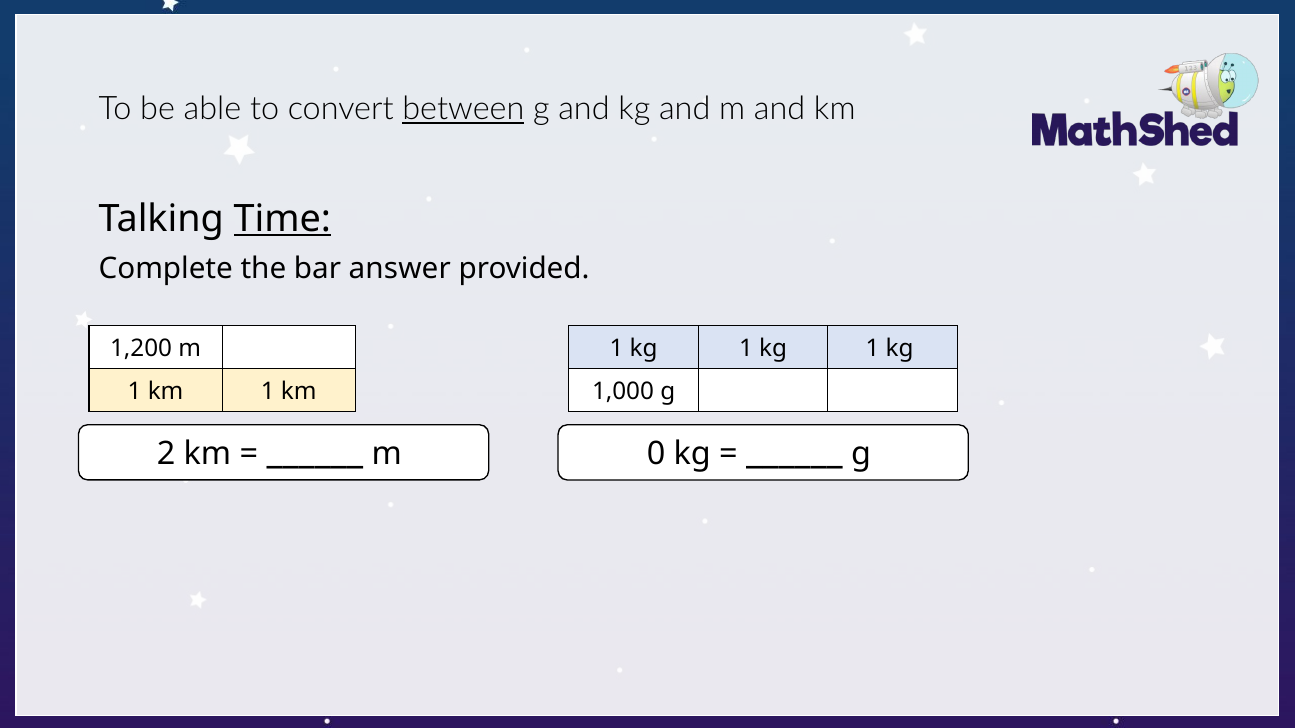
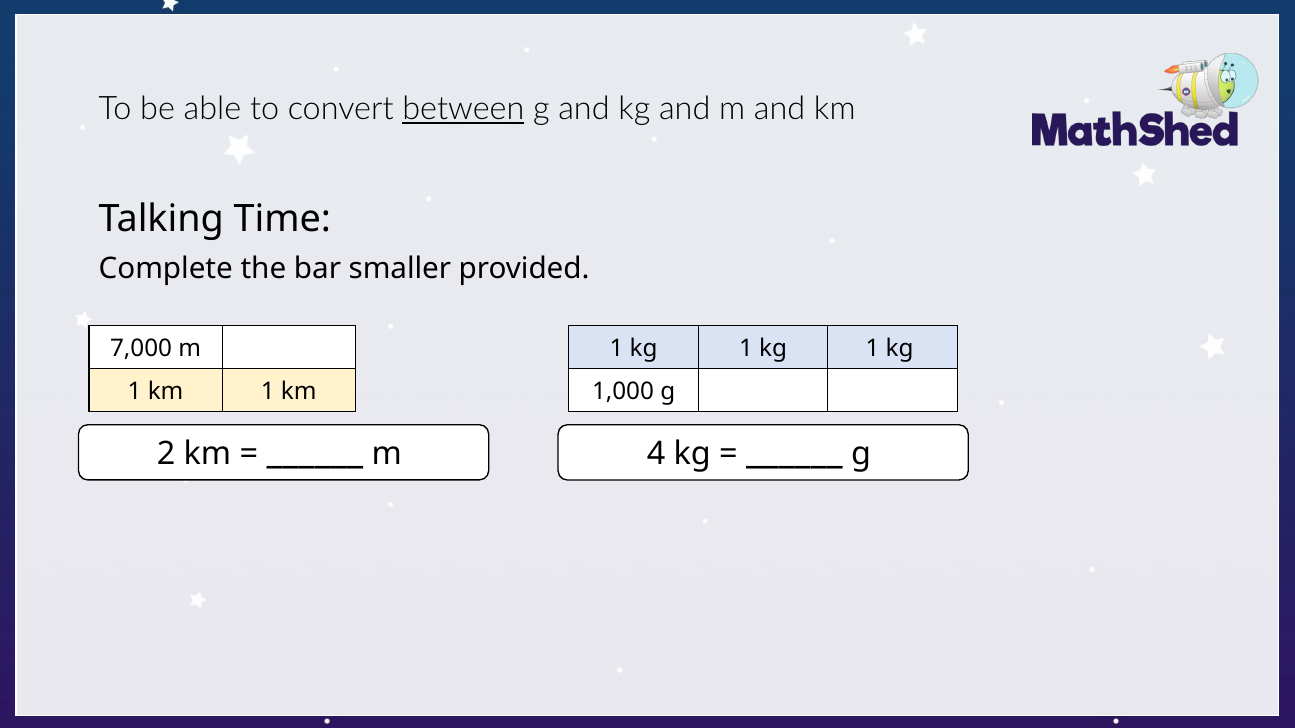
Time underline: present -> none
answer: answer -> smaller
1,200: 1,200 -> 7,000
0: 0 -> 4
